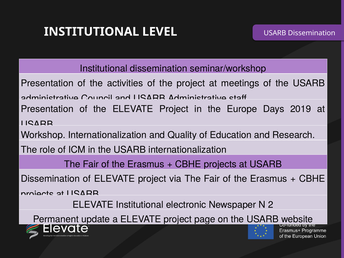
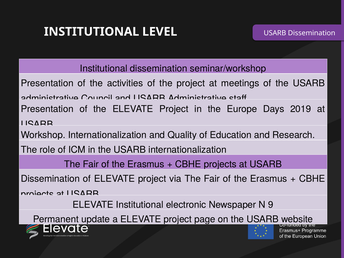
2: 2 -> 9
